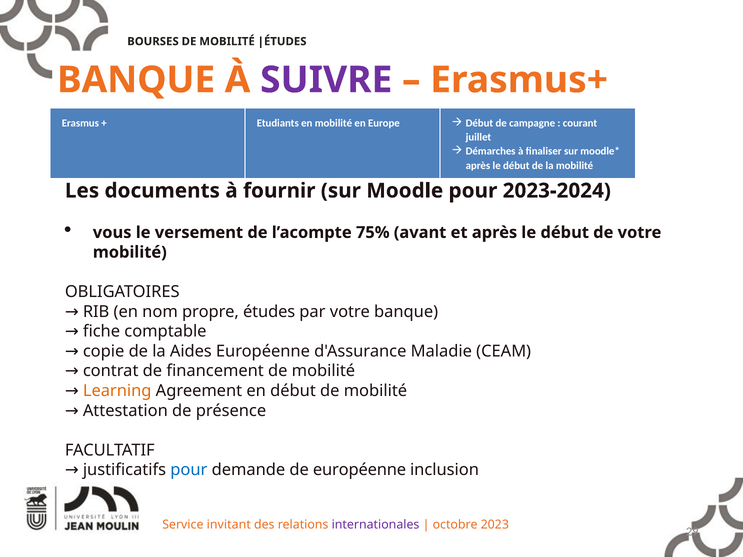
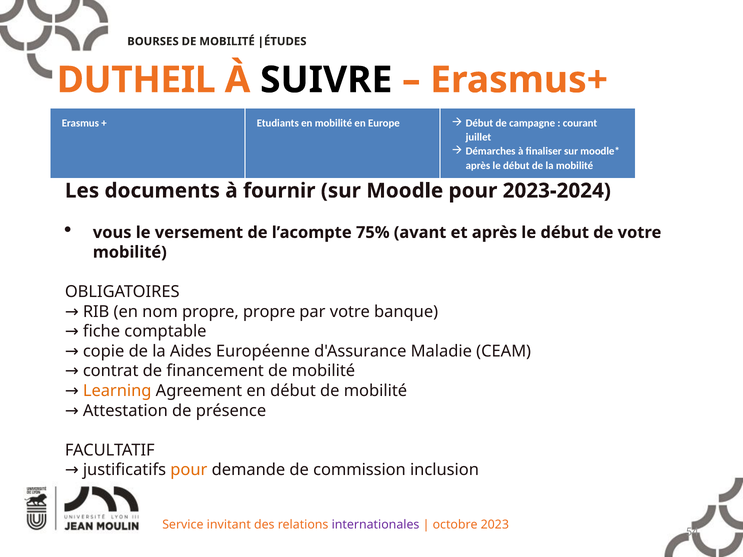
BANQUE at (136, 80): BANQUE -> DUTHEIL
SUIVRE colour: purple -> black
propre études: études -> propre
pour at (189, 470) colour: blue -> orange
de européenne: européenne -> commission
29: 29 -> 54
